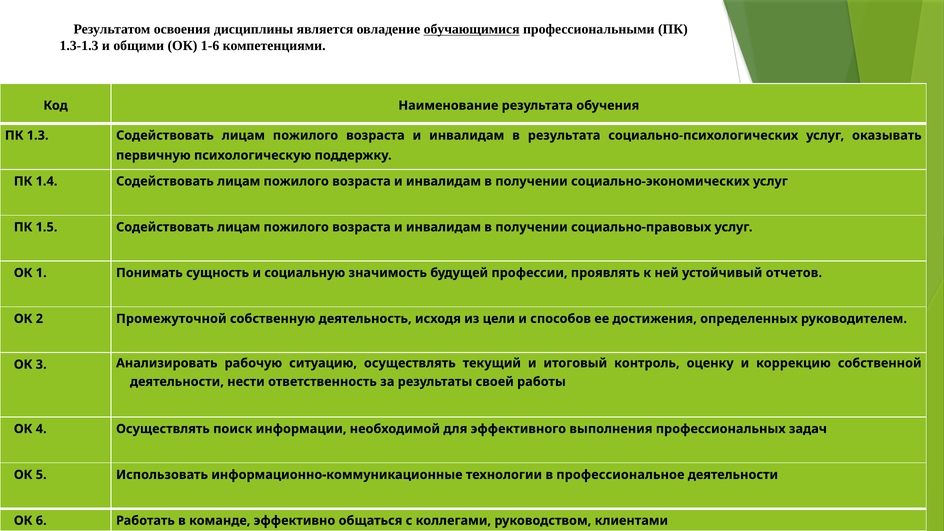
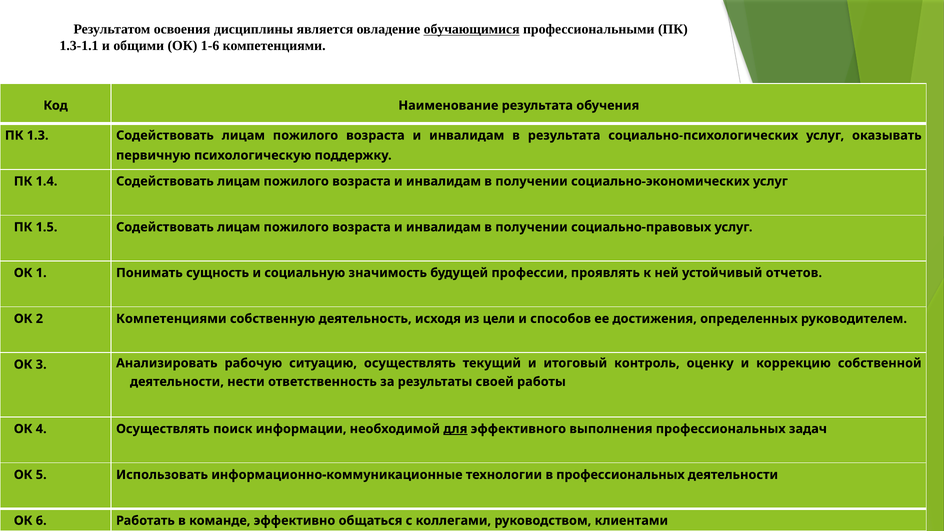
1.3-1.3: 1.3-1.3 -> 1.3-1.1
2 Промежуточной: Промежуточной -> Компетенциями
для underline: none -> present
в профессиональное: профессиональное -> профессиональных
